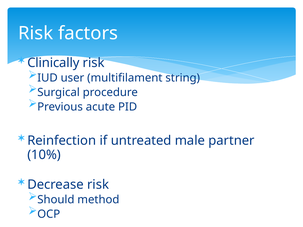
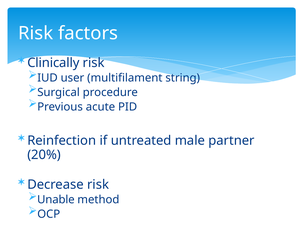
10%: 10% -> 20%
Should: Should -> Unable
